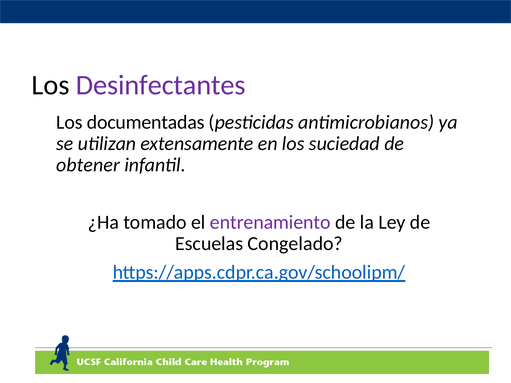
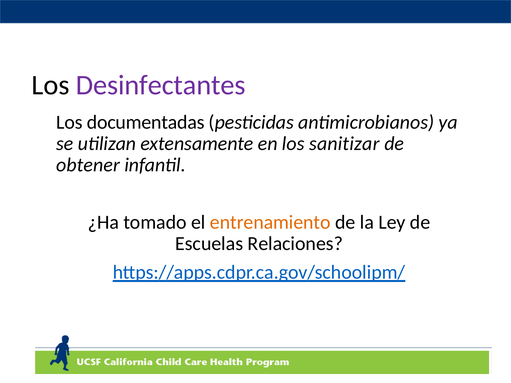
suciedad: suciedad -> sanitizar
entrenamiento colour: purple -> orange
Congelado: Congelado -> Relaciones
